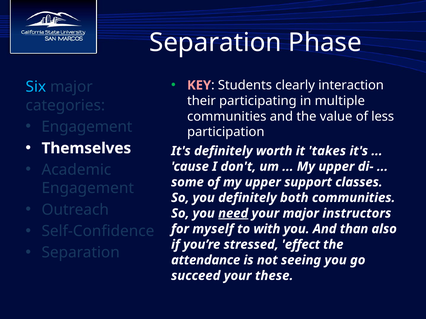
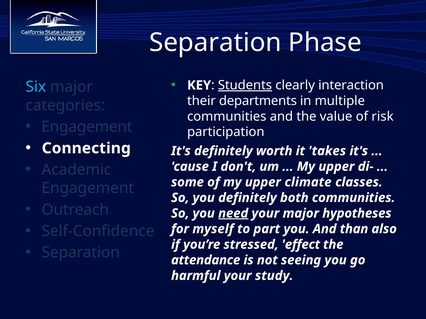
KEY colour: pink -> white
Students underline: none -> present
participating: participating -> departments
less: less -> risk
Themselves: Themselves -> Connecting
support: support -> climate
instructors: instructors -> hypotheses
with: with -> part
succeed: succeed -> harmful
these: these -> study
